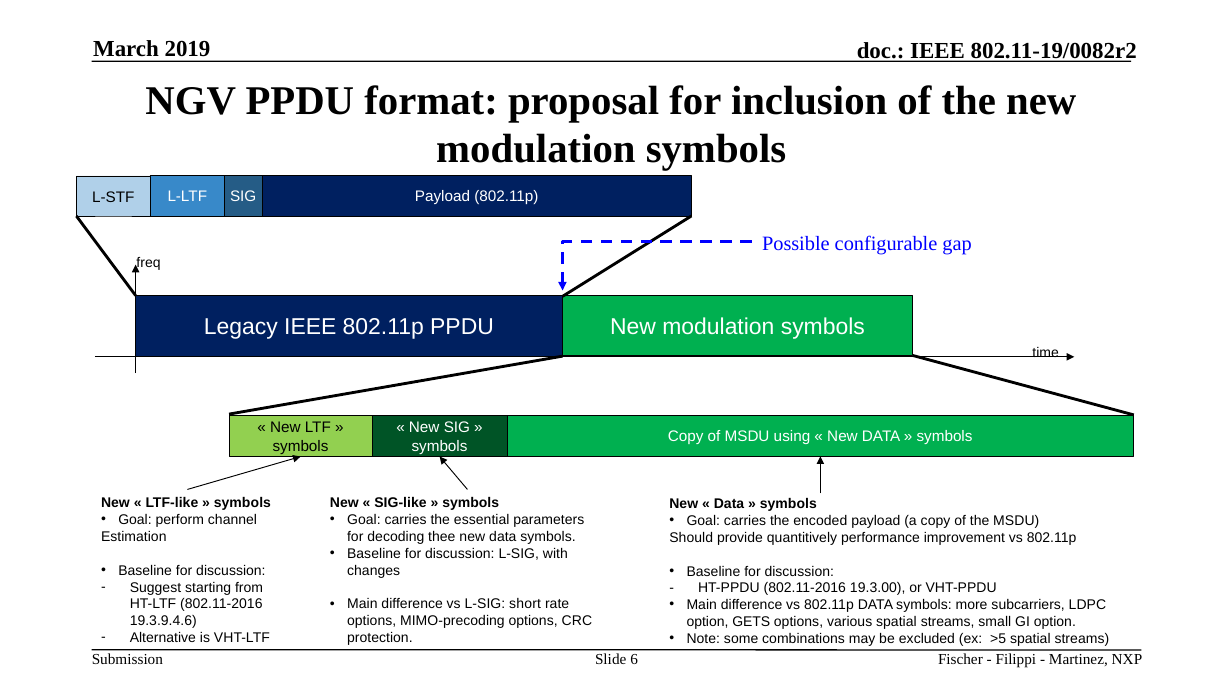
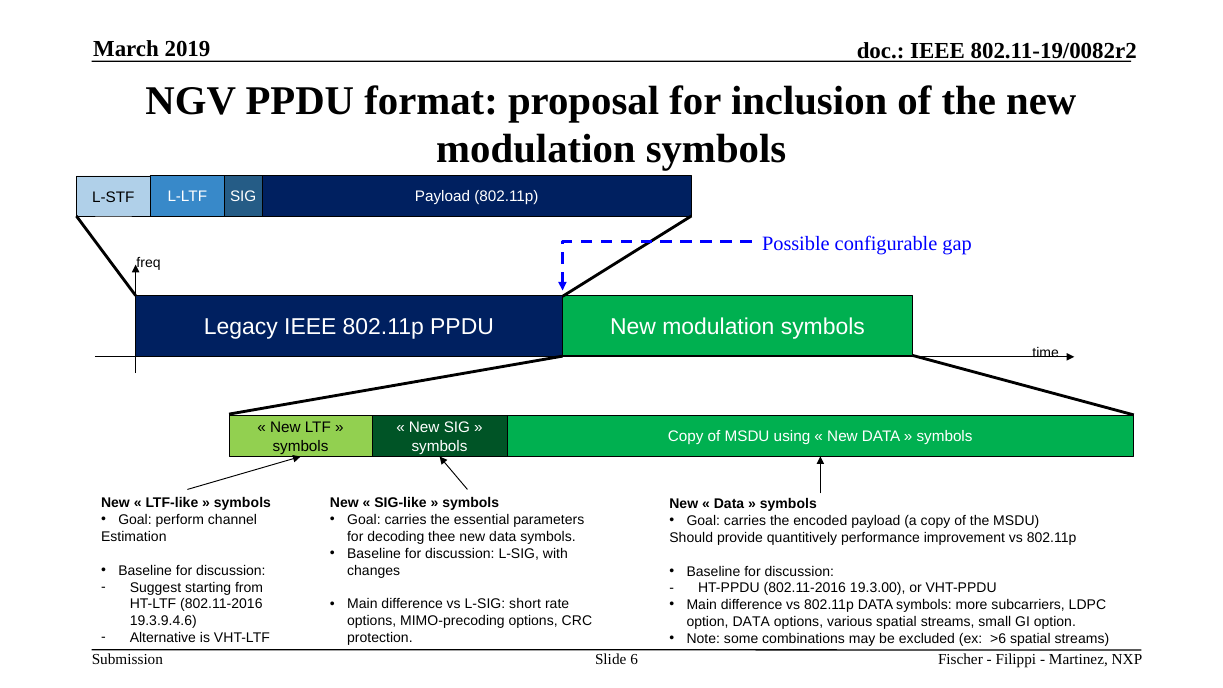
option GETS: GETS -> DATA
>5: >5 -> >6
